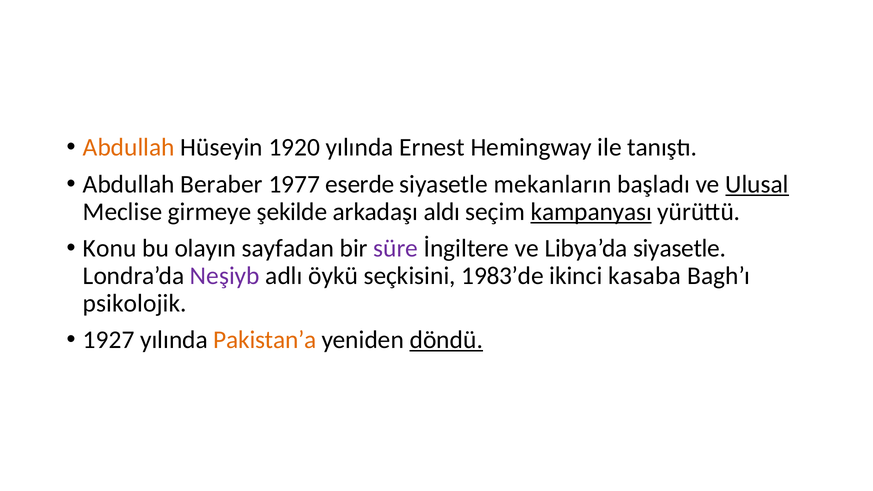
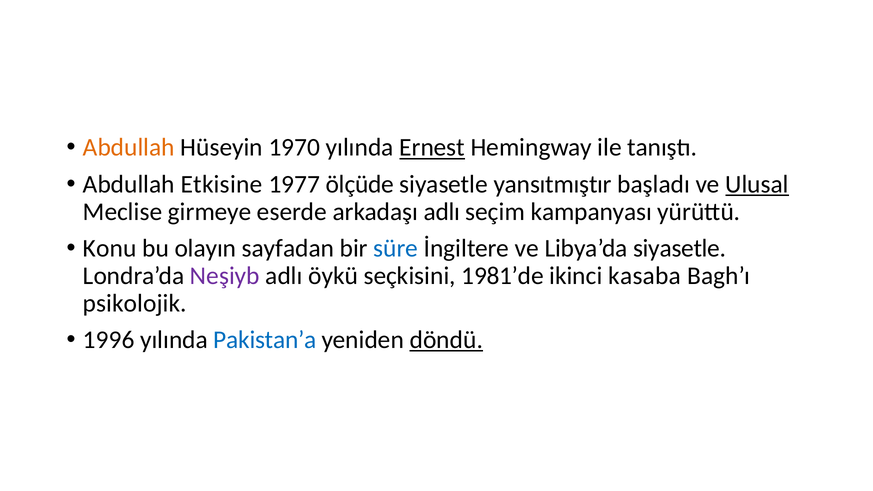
1920: 1920 -> 1970
Ernest underline: none -> present
Beraber: Beraber -> Etkisine
eserde: eserde -> ölçüde
mekanların: mekanların -> yansıtmıştır
şekilde: şekilde -> eserde
arkadaşı aldı: aldı -> adlı
kampanyası underline: present -> none
süre colour: purple -> blue
1983’de: 1983’de -> 1981’de
1927: 1927 -> 1996
Pakistan’a colour: orange -> blue
